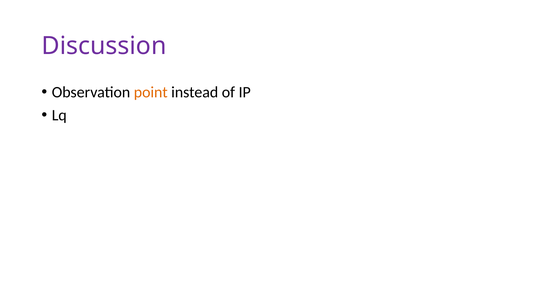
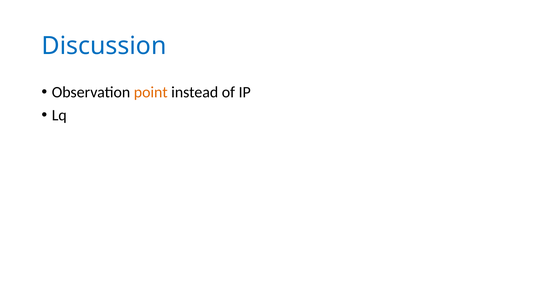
Discussion colour: purple -> blue
